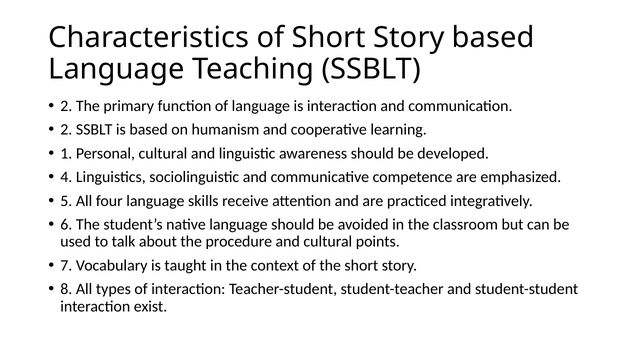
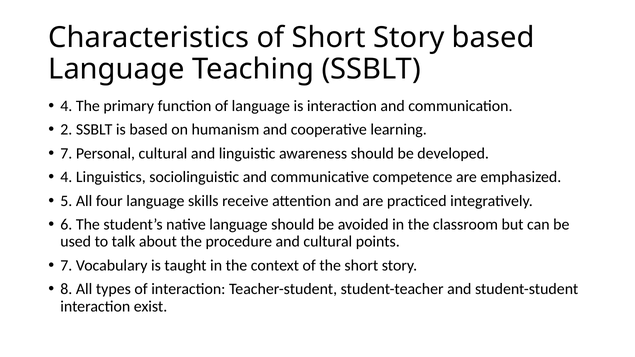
2 at (66, 106): 2 -> 4
1 at (66, 153): 1 -> 7
